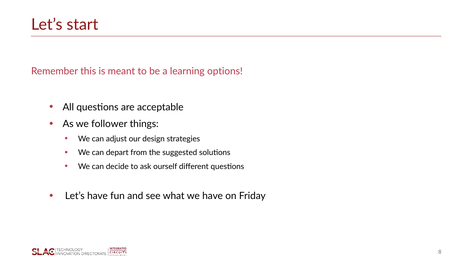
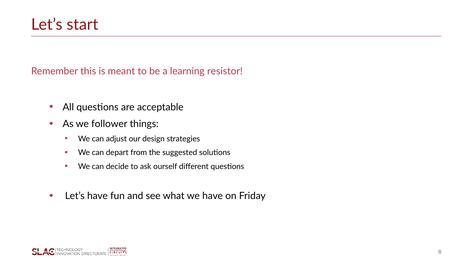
options: options -> resistor
